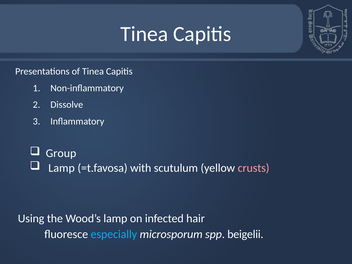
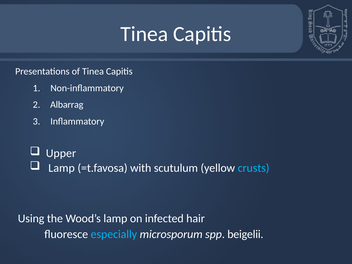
Dissolve: Dissolve -> Albarrag
Group: Group -> Upper
crusts colour: pink -> light blue
